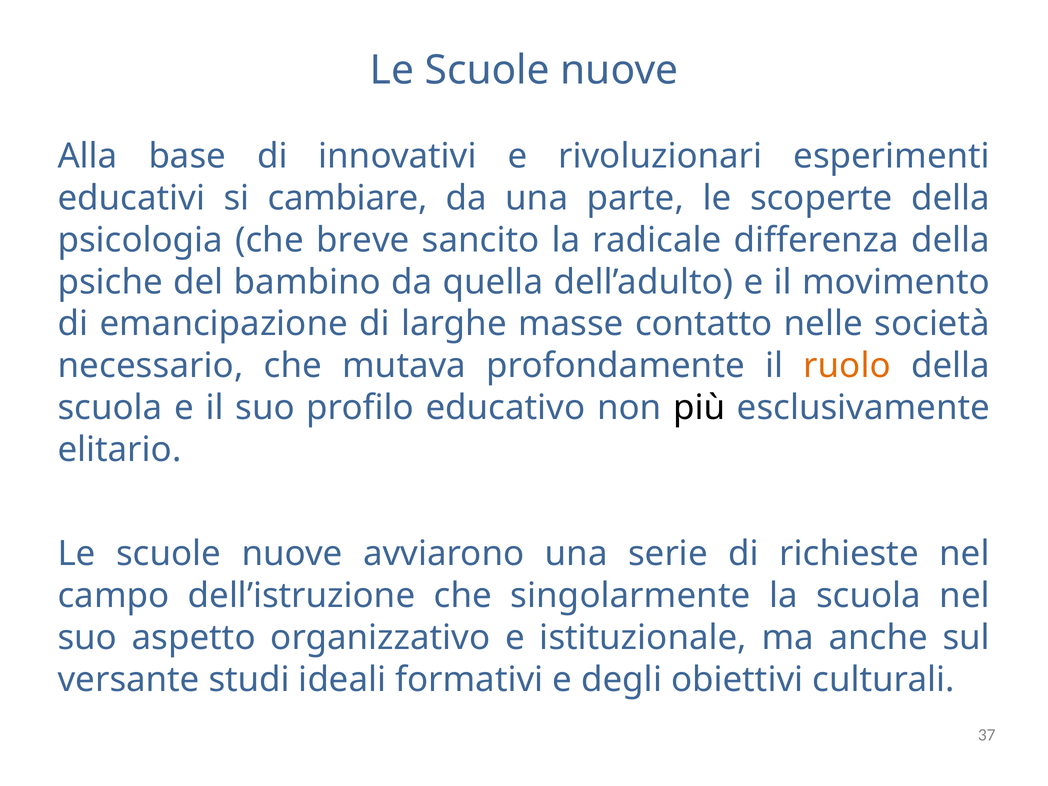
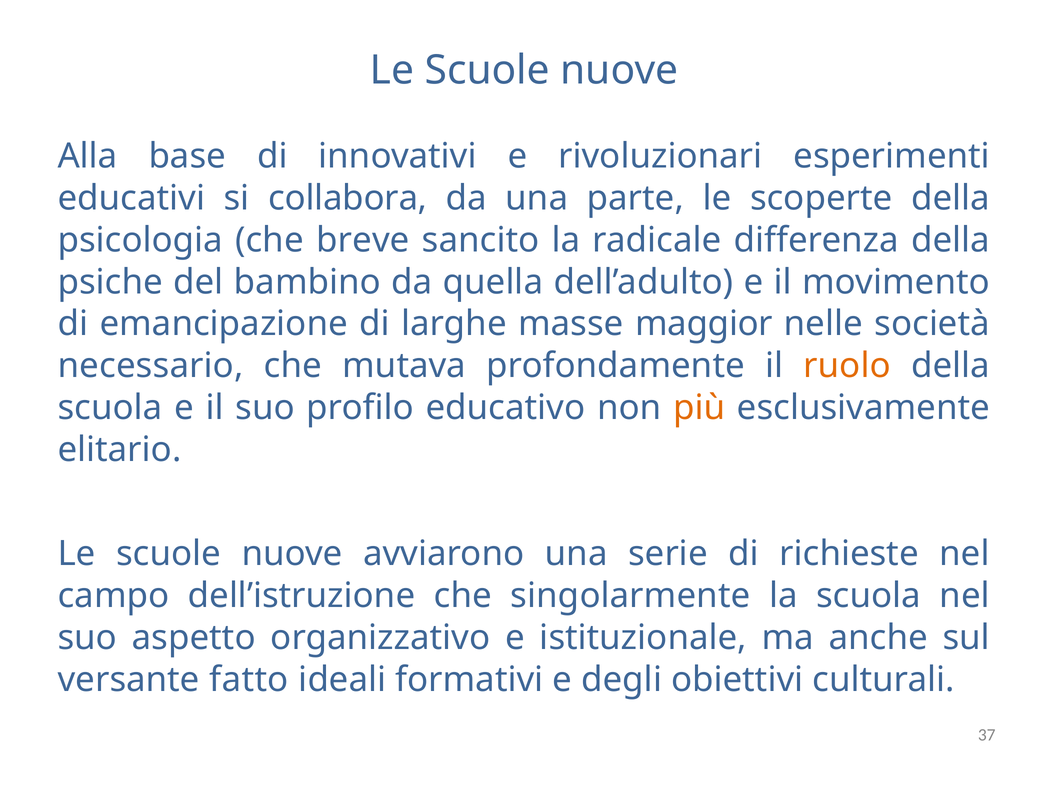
cambiare: cambiare -> collabora
contatto: contatto -> maggior
più colour: black -> orange
studi: studi -> fatto
